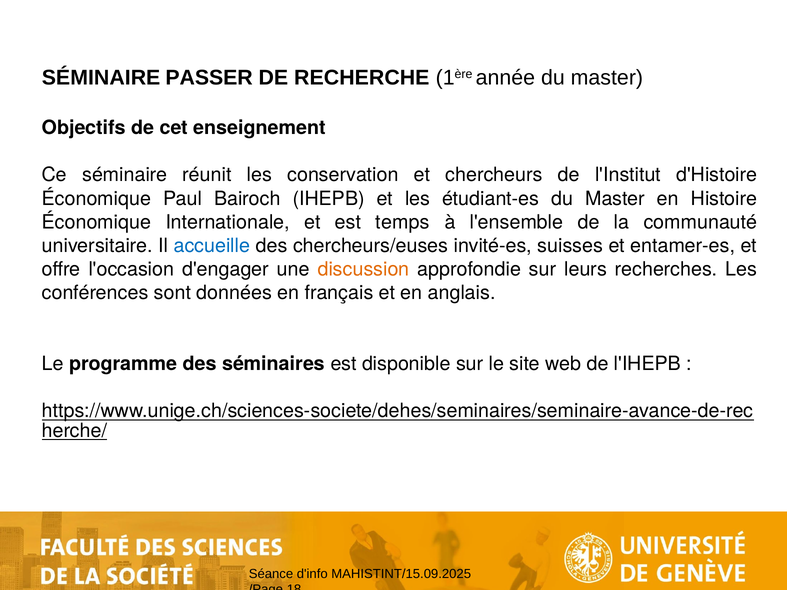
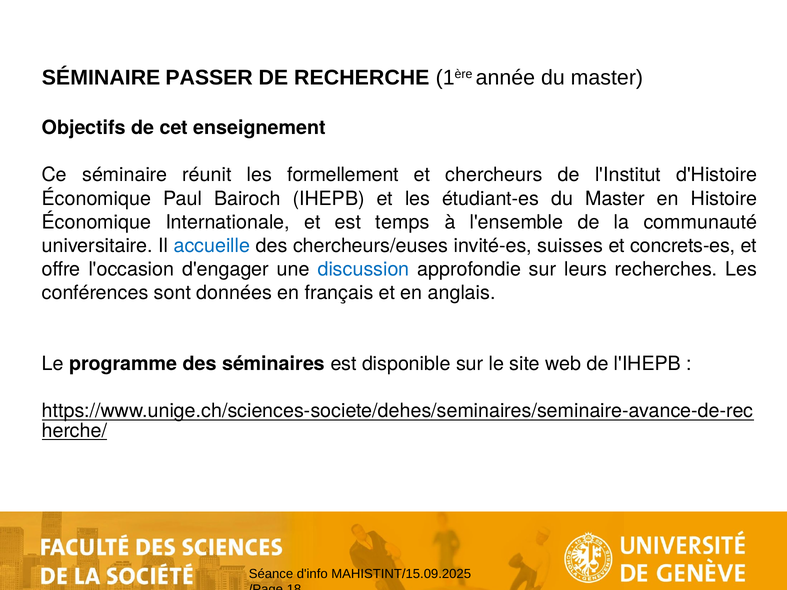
conservation: conservation -> formellement
entamer-es: entamer-es -> concrets-es
discussion colour: orange -> blue
